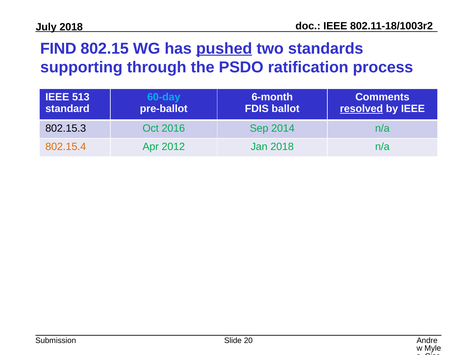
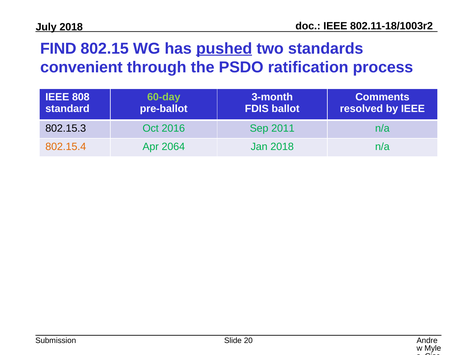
supporting: supporting -> convenient
513: 513 -> 808
60-day colour: light blue -> light green
6-month: 6-month -> 3-month
resolved underline: present -> none
2014: 2014 -> 2011
2012: 2012 -> 2064
